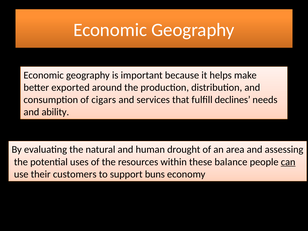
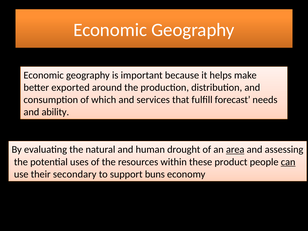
cigars: cigars -> which
declines: declines -> forecast
area underline: none -> present
balance: balance -> product
customers: customers -> secondary
